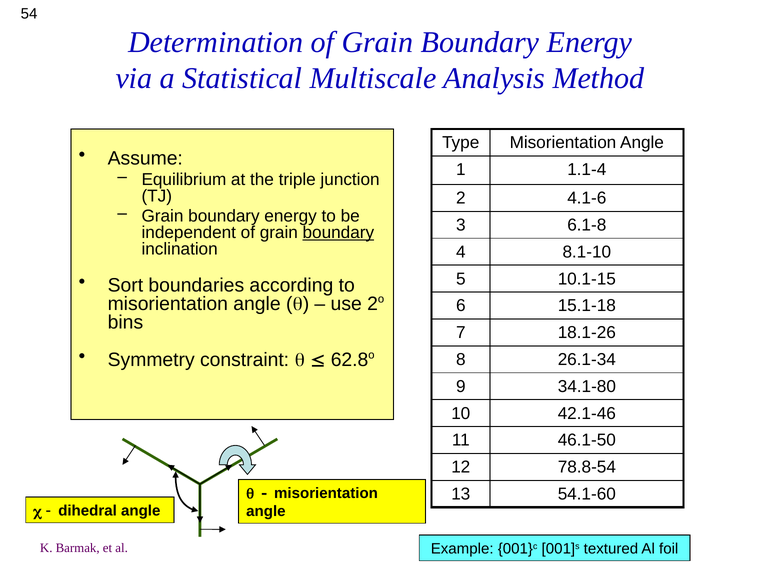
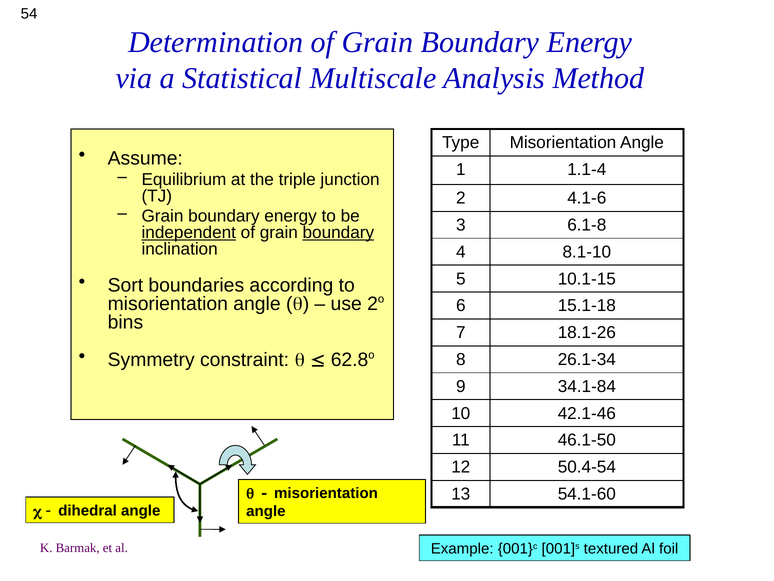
independent underline: none -> present
34.1-80: 34.1-80 -> 34.1-84
78.8-54: 78.8-54 -> 50.4-54
